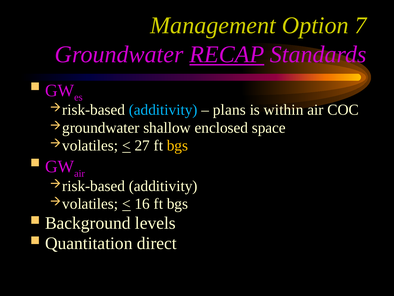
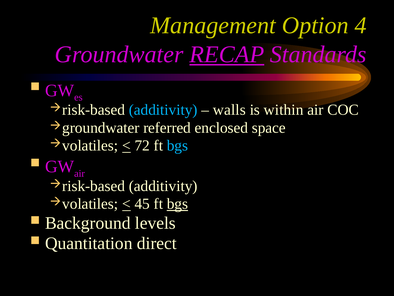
7: 7 -> 4
plans: plans -> walls
shallow: shallow -> referred
27: 27 -> 72
bgs at (177, 145) colour: yellow -> light blue
16: 16 -> 45
bgs at (177, 204) underline: none -> present
